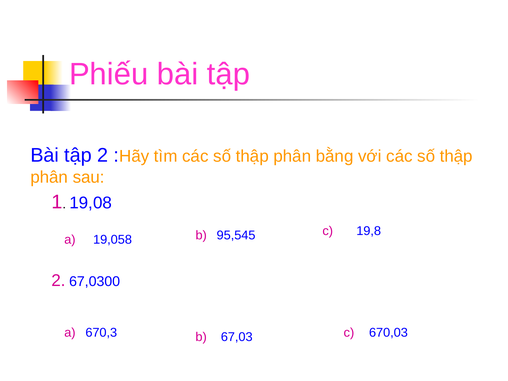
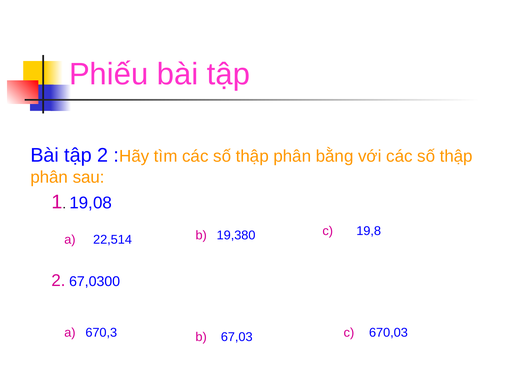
19,058: 19,058 -> 22,514
95,545: 95,545 -> 19,380
